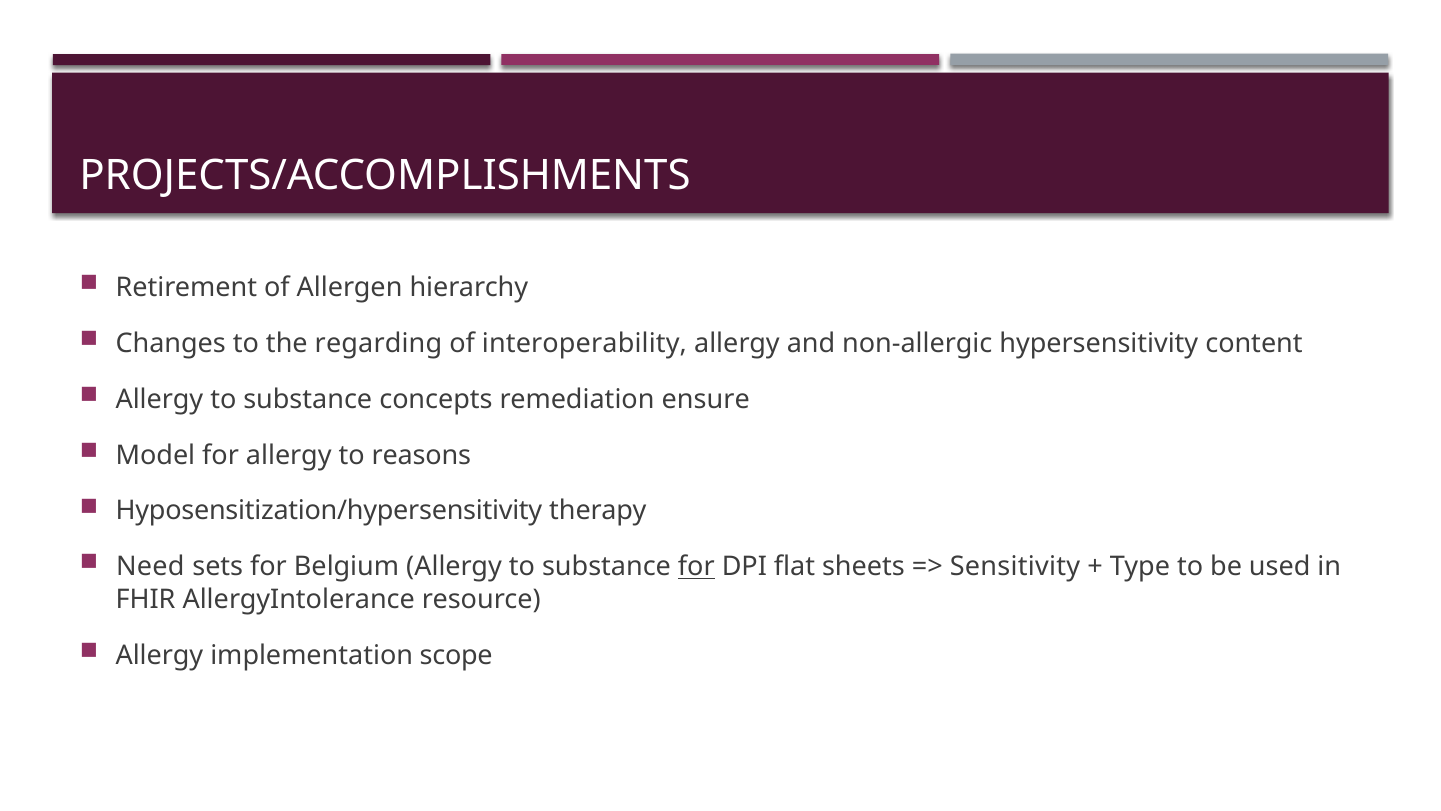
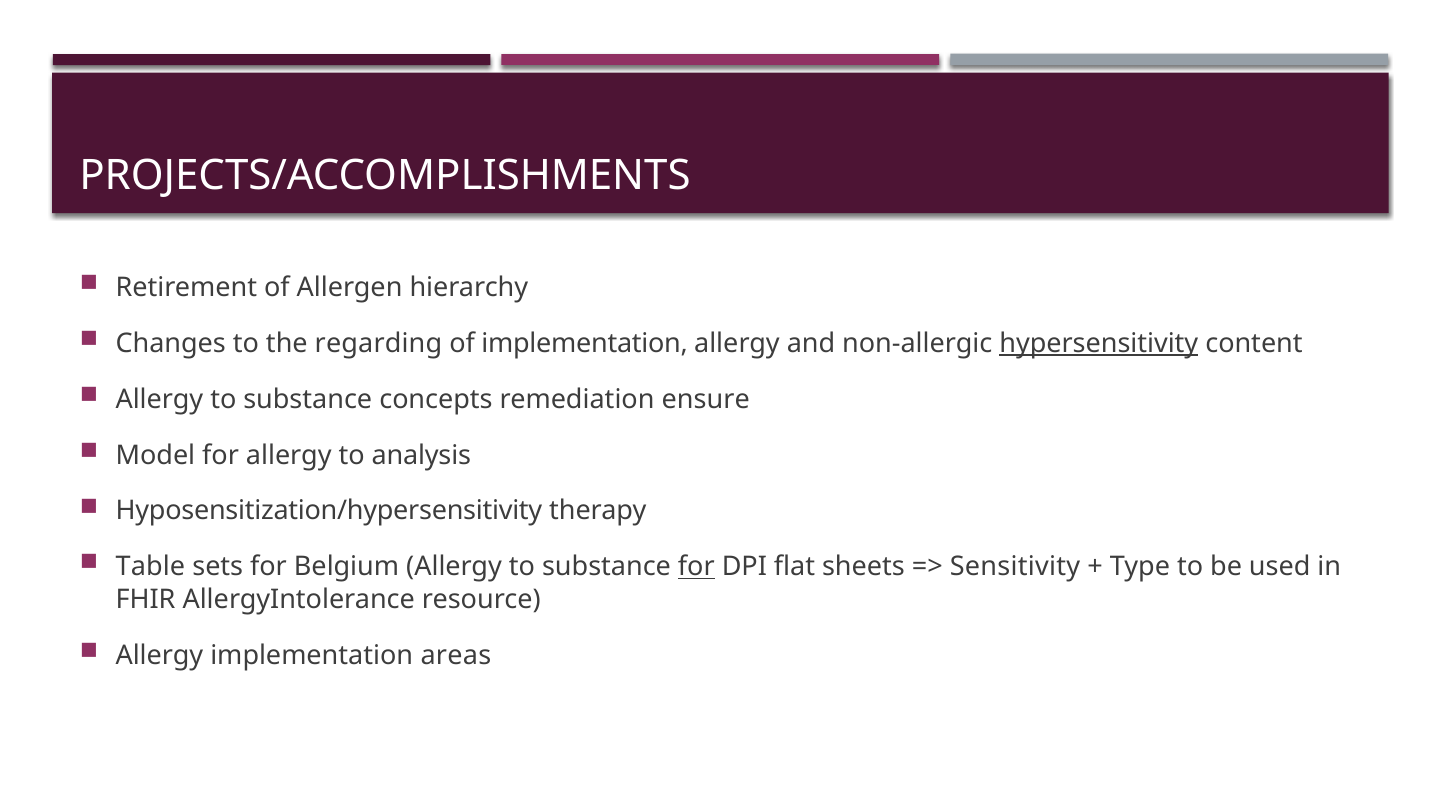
of interoperability: interoperability -> implementation
hypersensitivity underline: none -> present
reasons: reasons -> analysis
Need: Need -> Table
scope: scope -> areas
